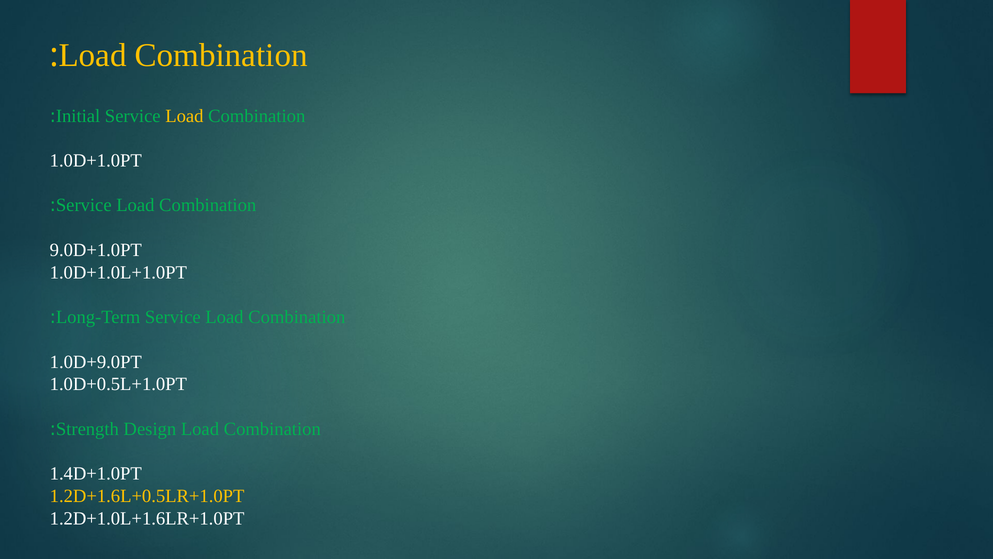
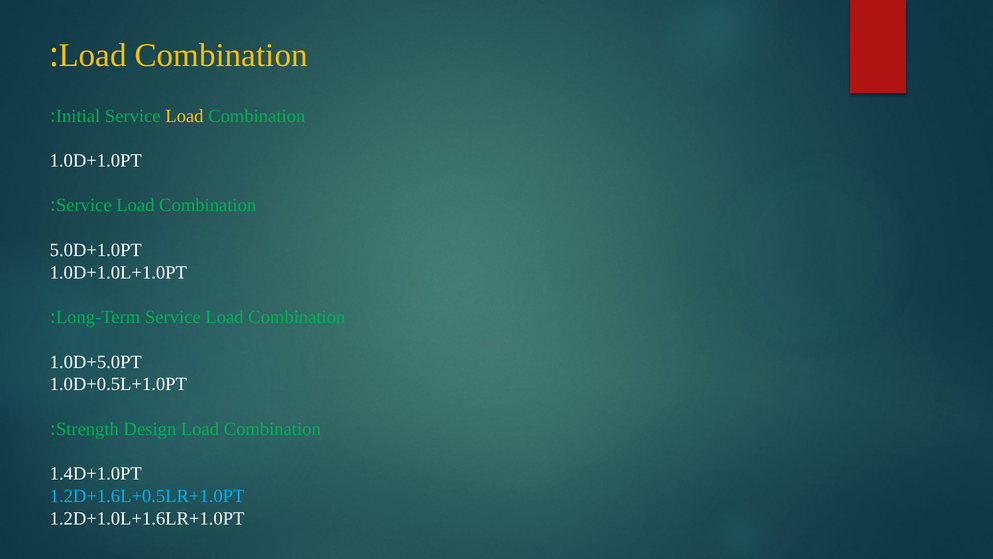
9.0D+1.0PT: 9.0D+1.0PT -> 5.0D+1.0PT
1.0D+9.0PT: 1.0D+9.0PT -> 1.0D+5.0PT
1.2D+1.6L+0.5LR+1.0PT colour: yellow -> light blue
